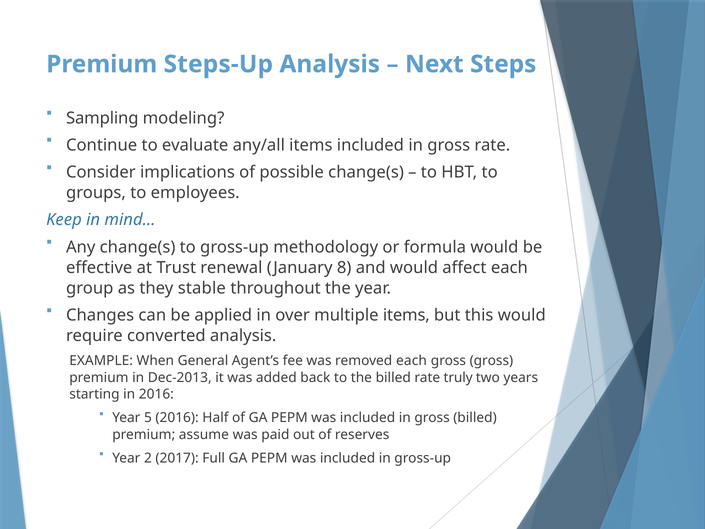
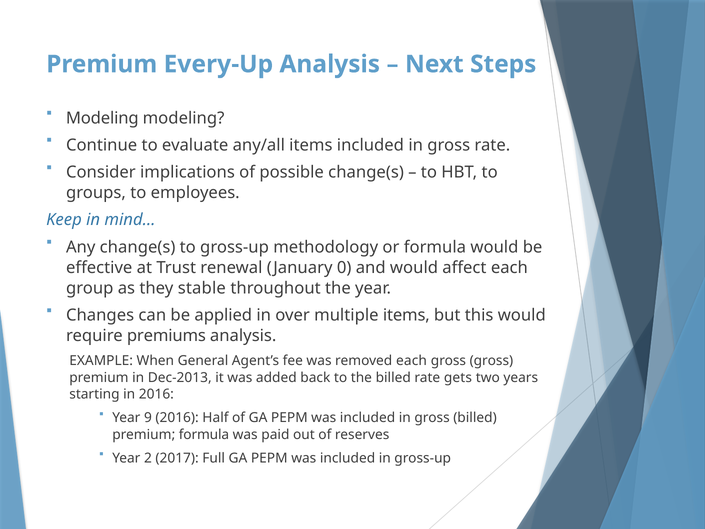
Steps-Up: Steps-Up -> Every-Up
Sampling at (102, 118): Sampling -> Modeling
8: 8 -> 0
converted: converted -> premiums
truly: truly -> gets
5: 5 -> 9
premium assume: assume -> formula
